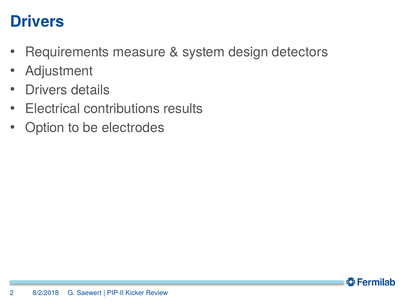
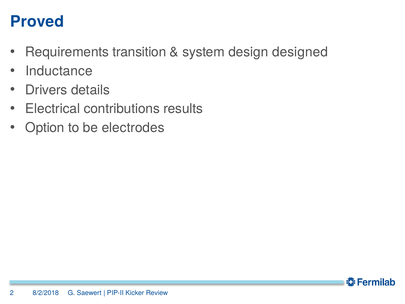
Drivers at (37, 22): Drivers -> Proved
measure: measure -> transition
detectors: detectors -> designed
Adjustment: Adjustment -> Inductance
